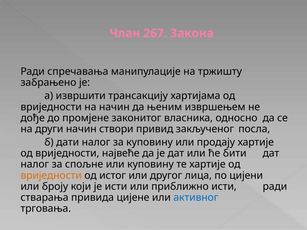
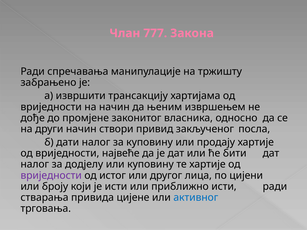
267: 267 -> 777
спољне: спољне -> додјелу
вриједности at (51, 176) colour: orange -> purple
